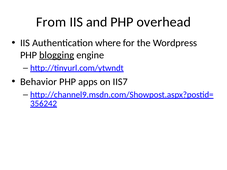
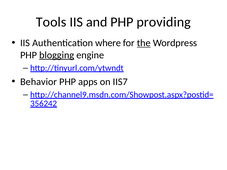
From: From -> Tools
overhead: overhead -> providing
the underline: none -> present
